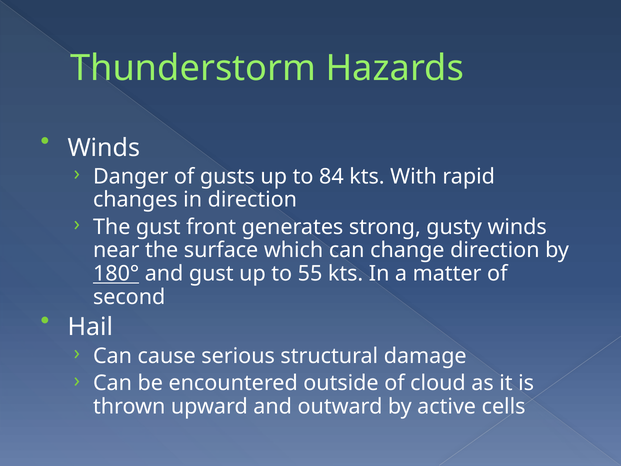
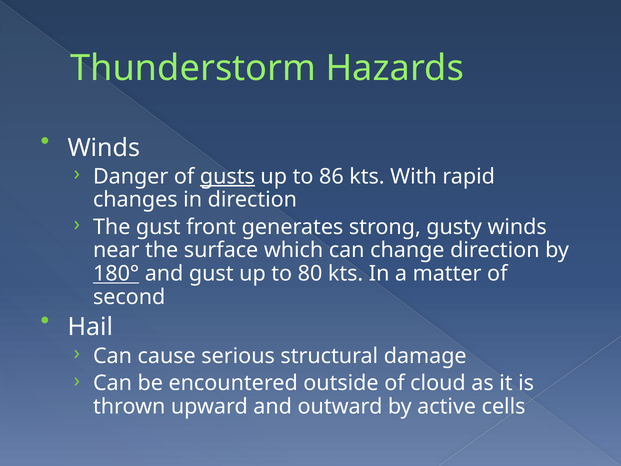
gusts underline: none -> present
84: 84 -> 86
55: 55 -> 80
